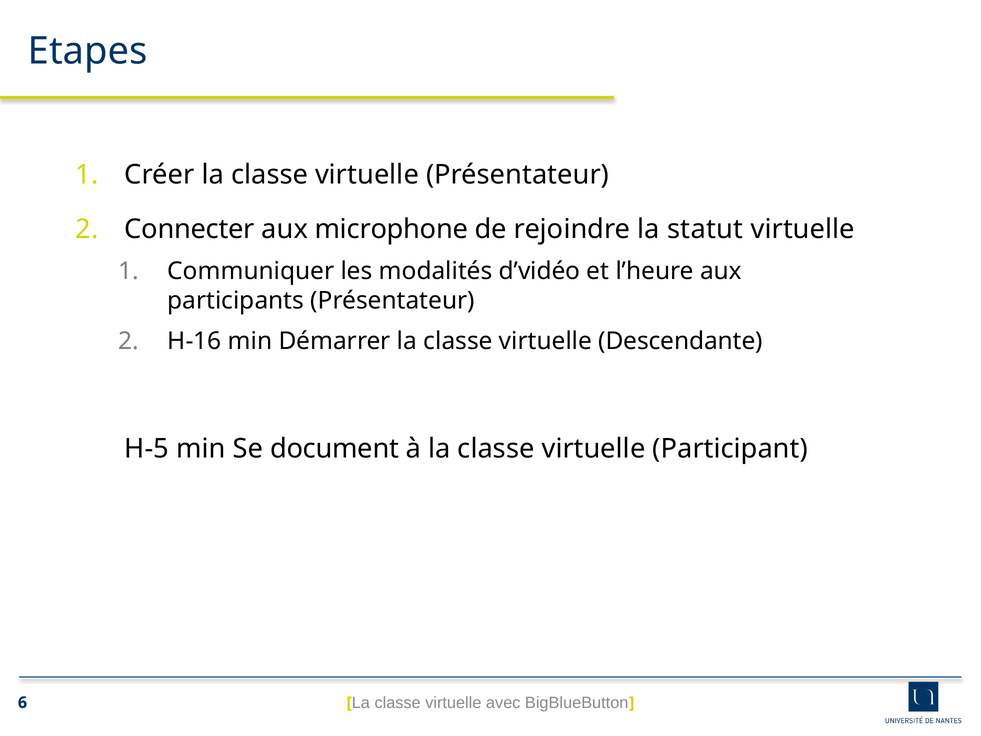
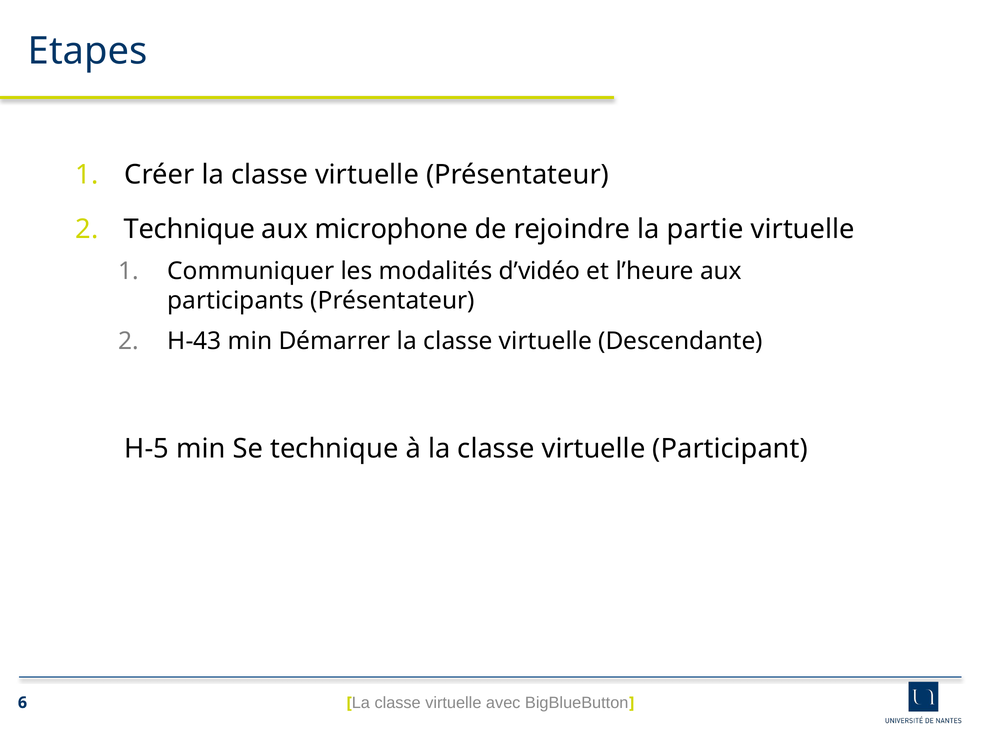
Connecter at (190, 229): Connecter -> Technique
statut: statut -> partie
H-16: H-16 -> H-43
Se document: document -> technique
